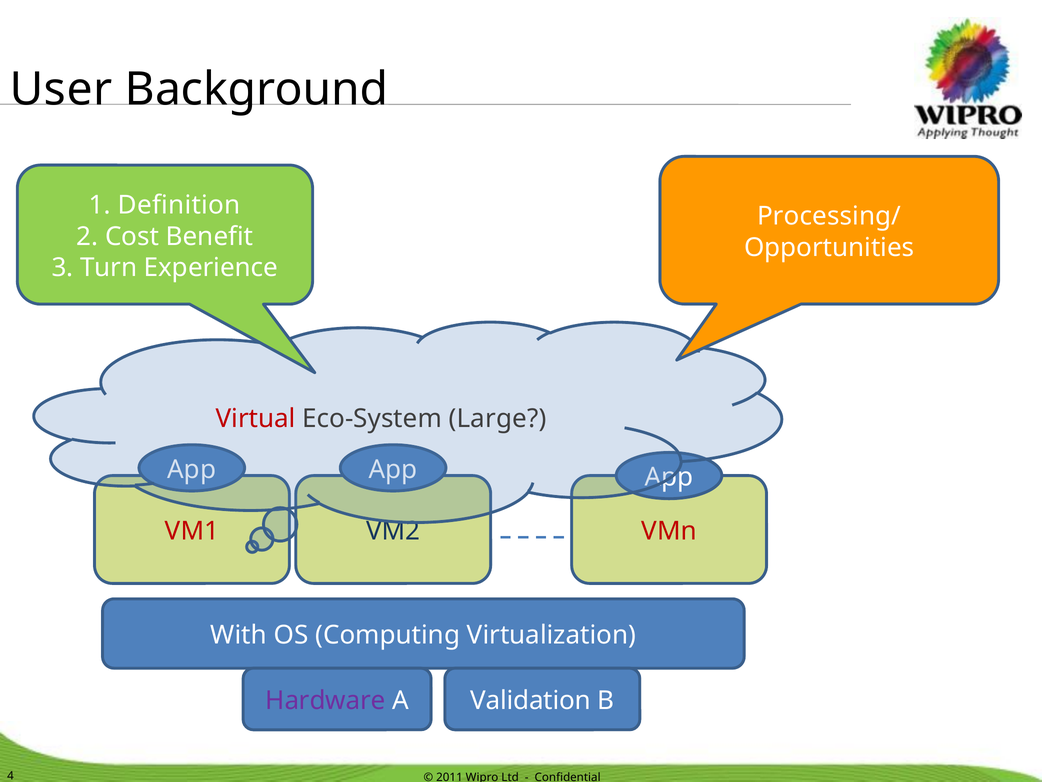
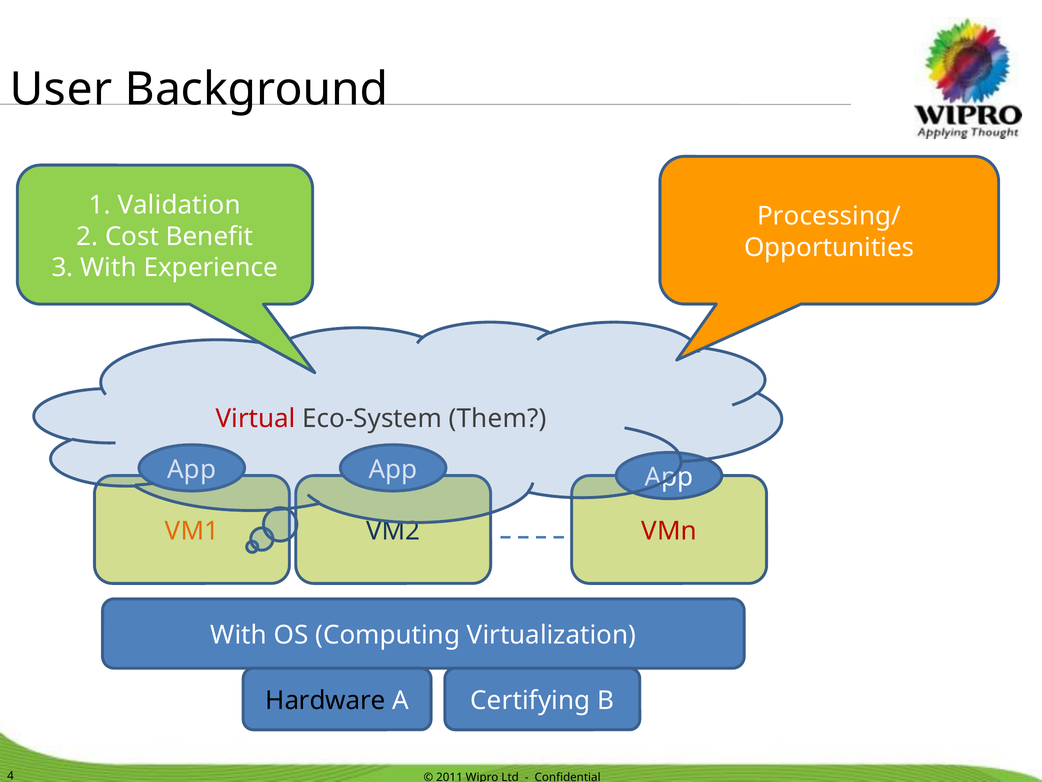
Definition: Definition -> Validation
3 Turn: Turn -> With
Large: Large -> Them
VM1 colour: red -> orange
Hardware colour: purple -> black
Validation: Validation -> Certifying
